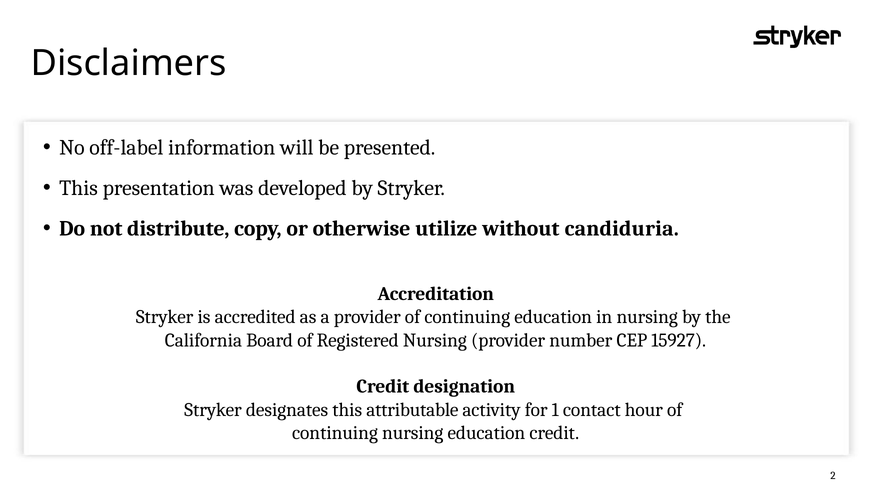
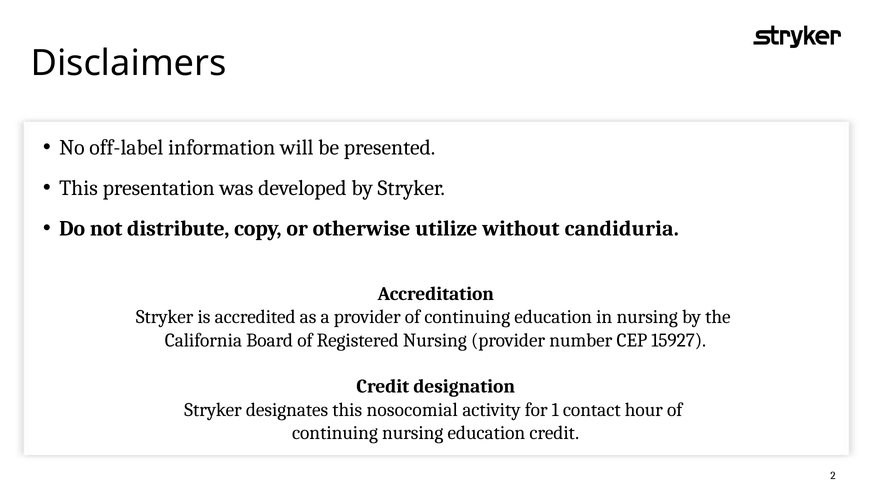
attributable: attributable -> nosocomial
